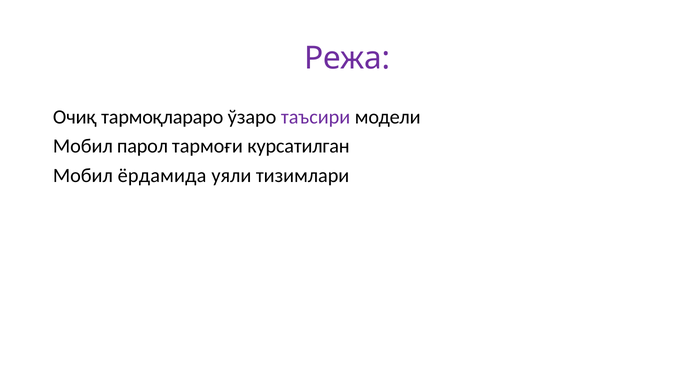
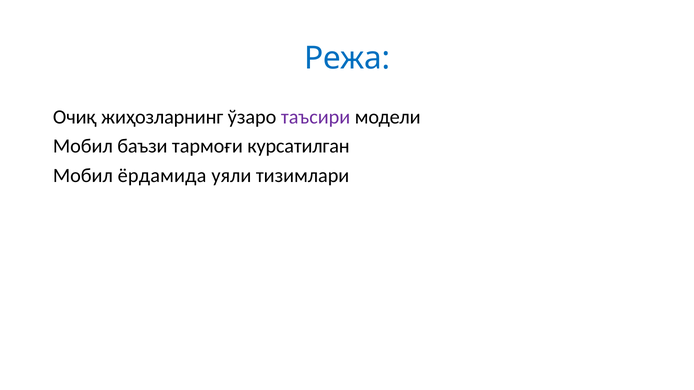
Режа colour: purple -> blue
тармоқлараро: тармоқлараро -> жиҳозларнинг
парол: парол -> баъзи
